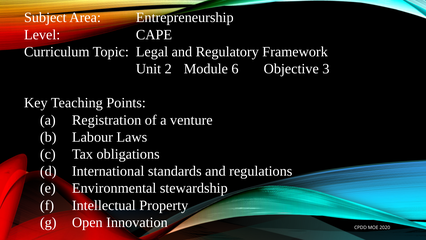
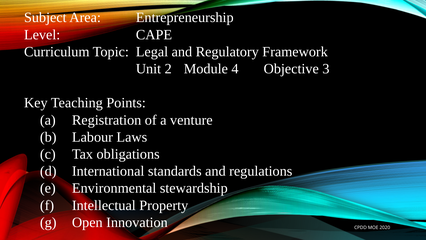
6: 6 -> 4
